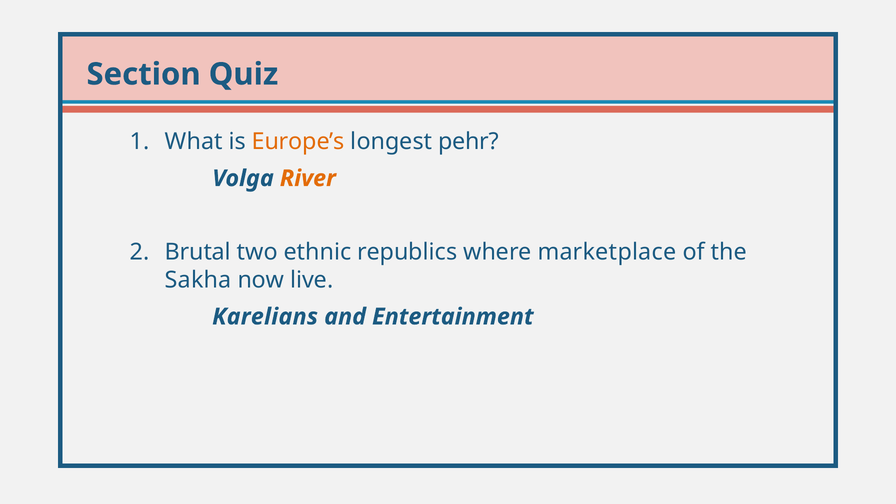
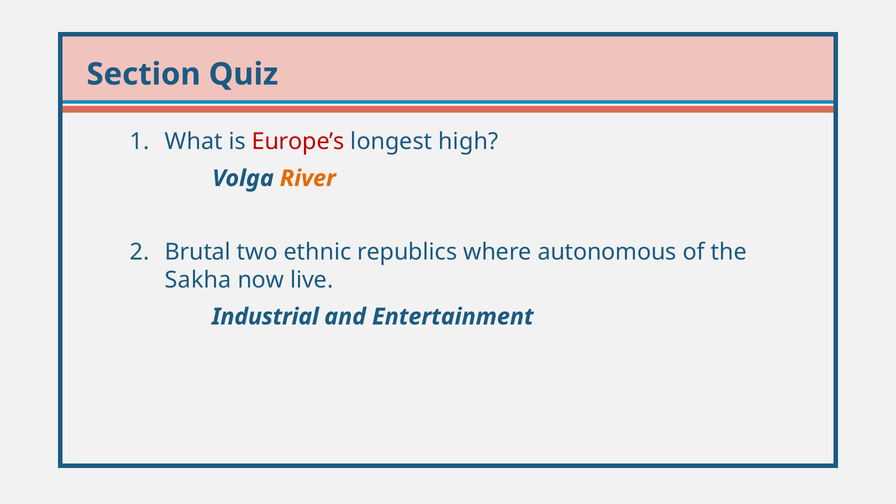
Europe’s colour: orange -> red
pehr: pehr -> high
marketplace: marketplace -> autonomous
Karelians: Karelians -> Industrial
